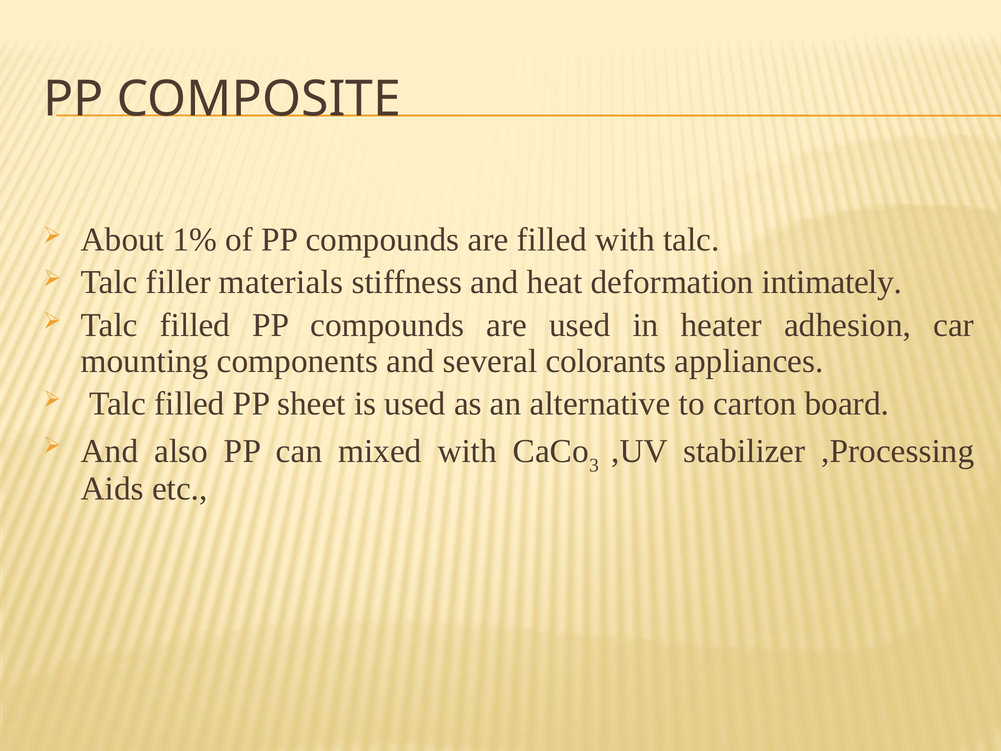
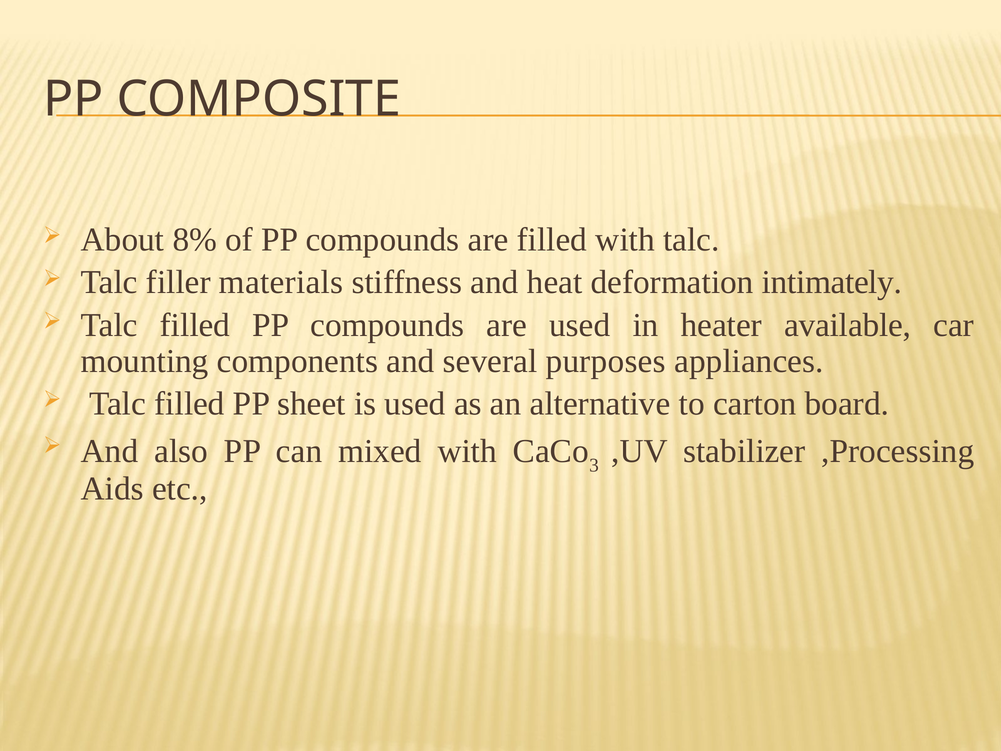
1%: 1% -> 8%
adhesion: adhesion -> available
colorants: colorants -> purposes
